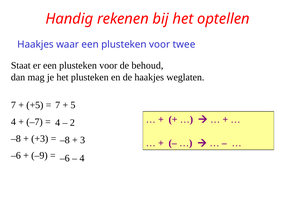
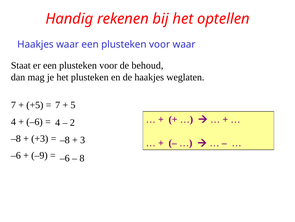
voor twee: twee -> waar
–7 at (35, 121): –7 -> –6
4 at (82, 158): 4 -> 8
